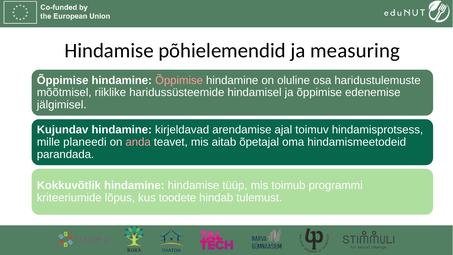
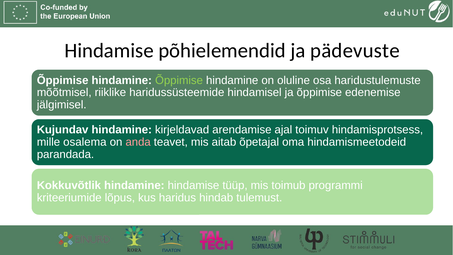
measuring: measuring -> pädevuste
Õppimise at (179, 80) colour: pink -> light green
planeedi: planeedi -> osalema
toodete: toodete -> haridus
